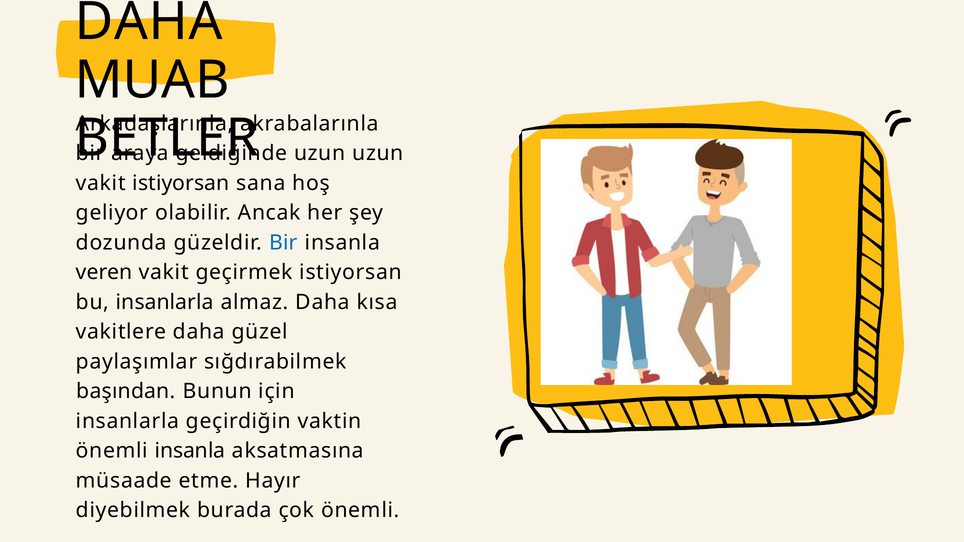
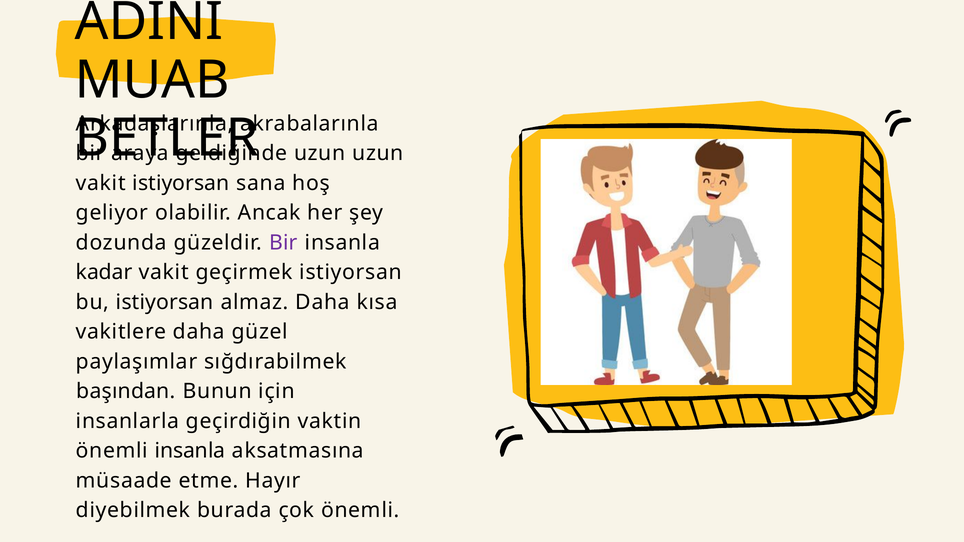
DAHA at (149, 22): DAHA -> ADINI
Bir at (283, 243) colour: blue -> purple
veren: veren -> kadar
bu insanlarla: insanlarla -> istiyorsan
